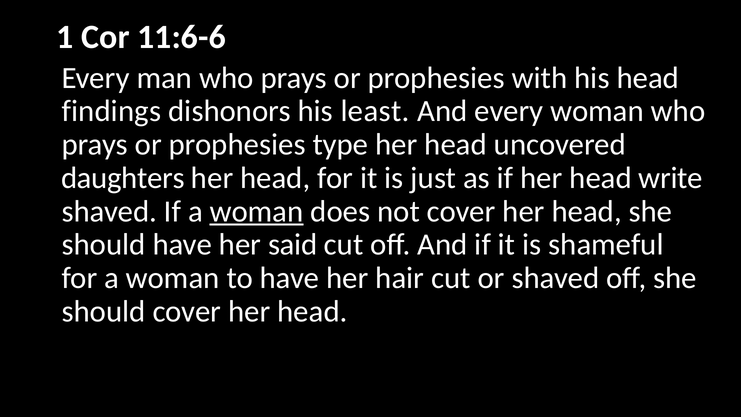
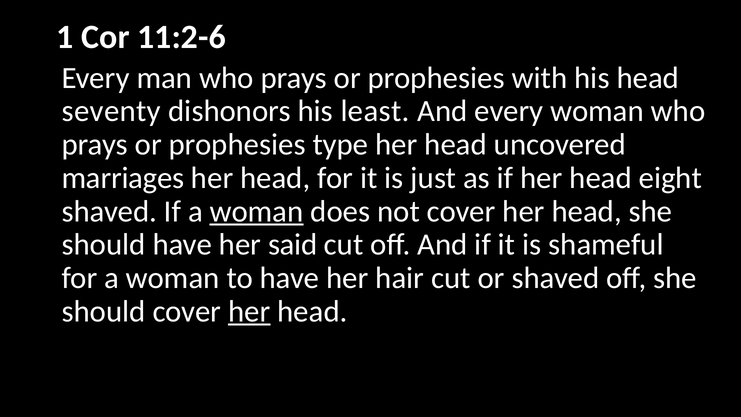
11:6-6: 11:6-6 -> 11:2-6
findings: findings -> seventy
daughters: daughters -> marriages
write: write -> eight
her at (249, 311) underline: none -> present
